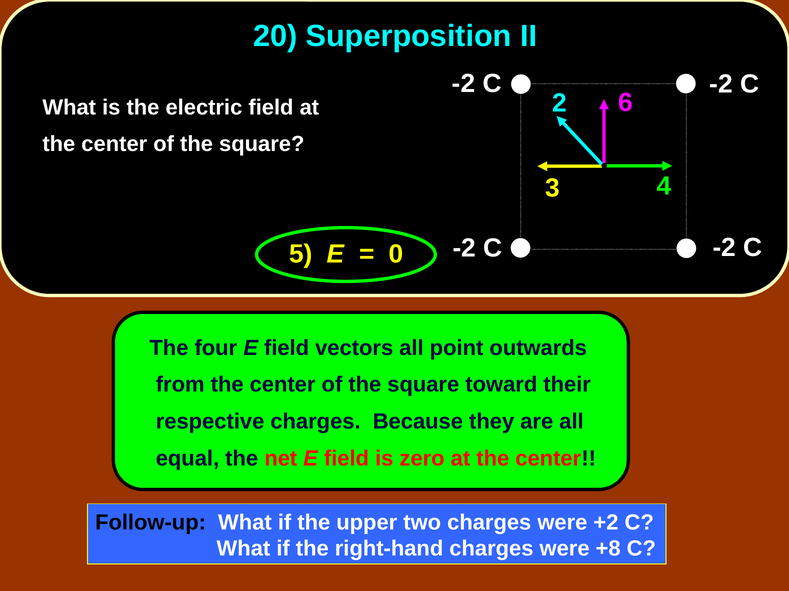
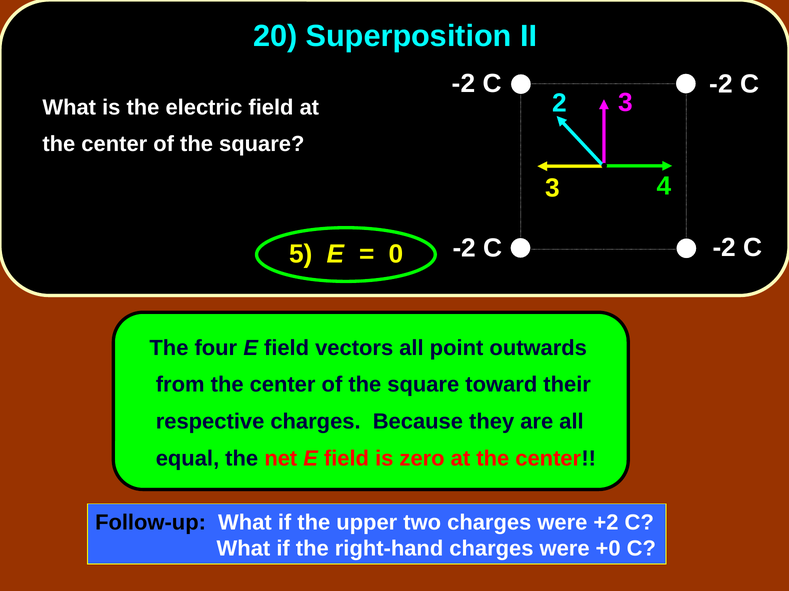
2 6: 6 -> 3
+8: +8 -> +0
